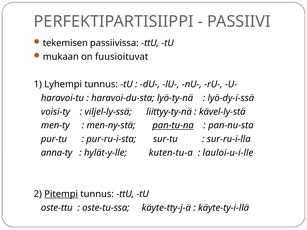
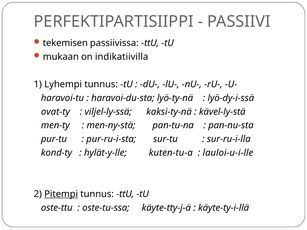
fuusioituvat: fuusioituvat -> indikatiivilla
voisi-ty: voisi-ty -> ovat-ty
liittyy-ty-nä: liittyy-ty-nä -> kaksi-ty-nä
pan-tu-na underline: present -> none
anna-ty: anna-ty -> kond-ty
